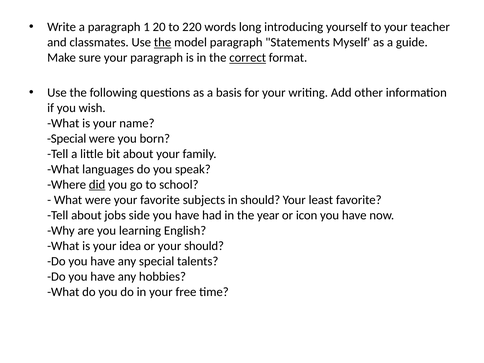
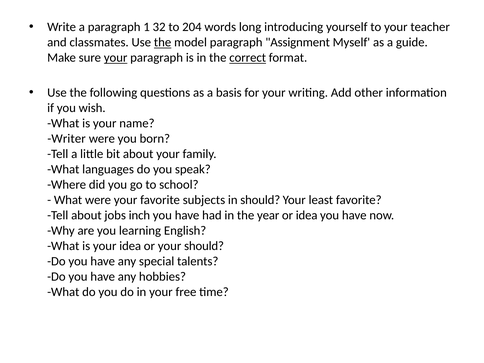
20: 20 -> 32
220: 220 -> 204
Statements: Statements -> Assignment
your at (116, 58) underline: none -> present
Special at (67, 139): Special -> Writer
did underline: present -> none
side: side -> inch
or icon: icon -> idea
